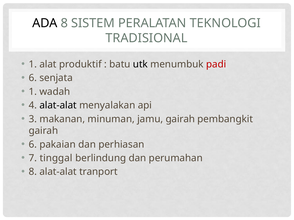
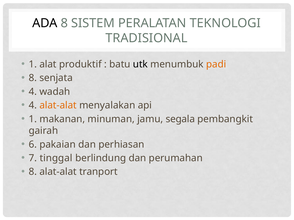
padi colour: red -> orange
6 at (33, 78): 6 -> 8
1 at (33, 92): 1 -> 4
alat-alat at (58, 106) colour: black -> orange
3 at (33, 119): 3 -> 1
jamu gairah: gairah -> segala
